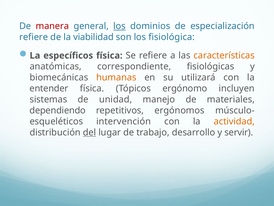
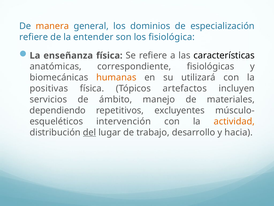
manera colour: red -> orange
los at (119, 26) underline: present -> none
viabilidad: viabilidad -> entender
específicos: específicos -> enseñanza
características colour: orange -> black
entender: entender -> positivas
ergónomo: ergónomo -> artefactos
sistemas: sistemas -> servicios
unidad: unidad -> ámbito
ergónomos: ergónomos -> excluyentes
servir: servir -> hacia
